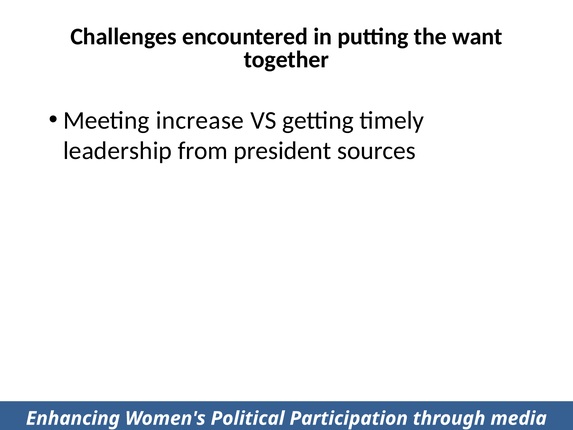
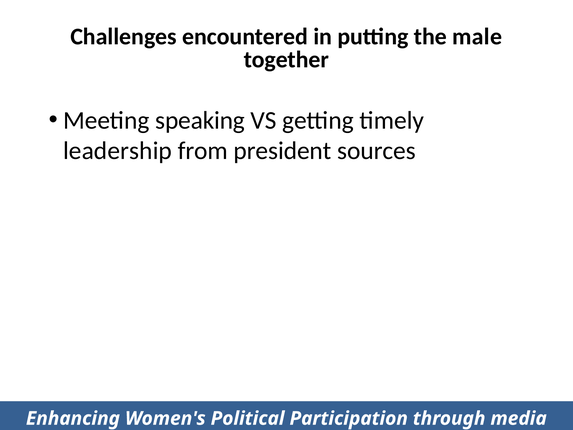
want: want -> male
increase: increase -> speaking
